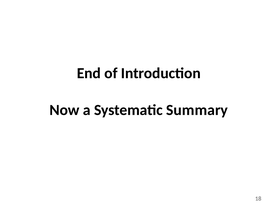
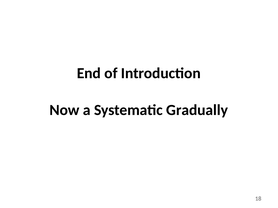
Summary: Summary -> Gradually
